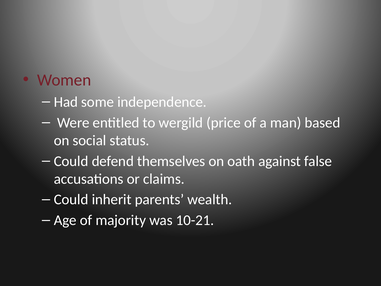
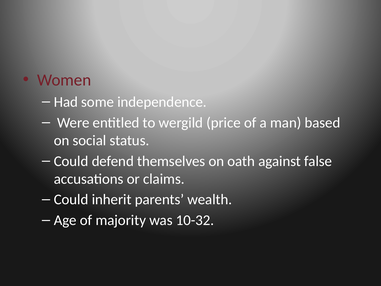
10-21: 10-21 -> 10-32
